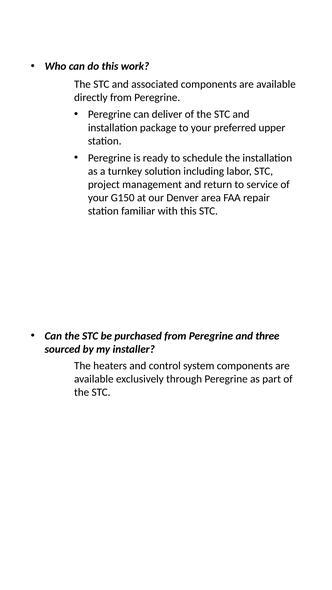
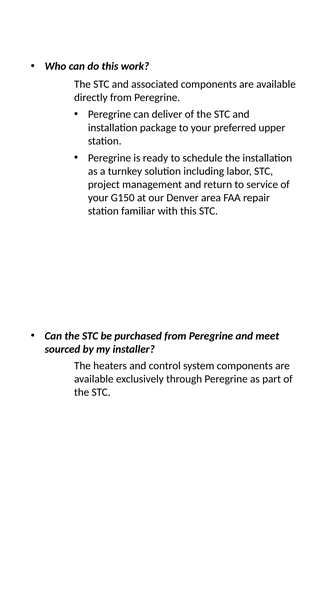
three: three -> meet
